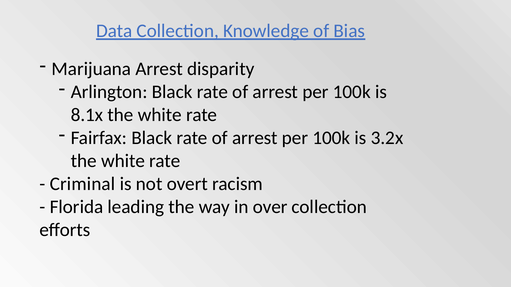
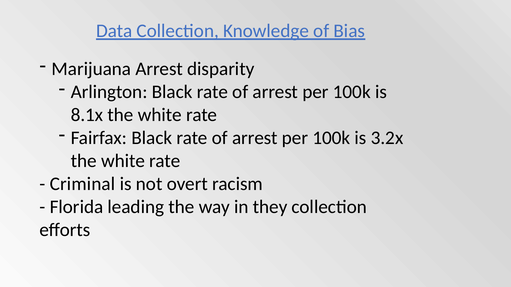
over: over -> they
